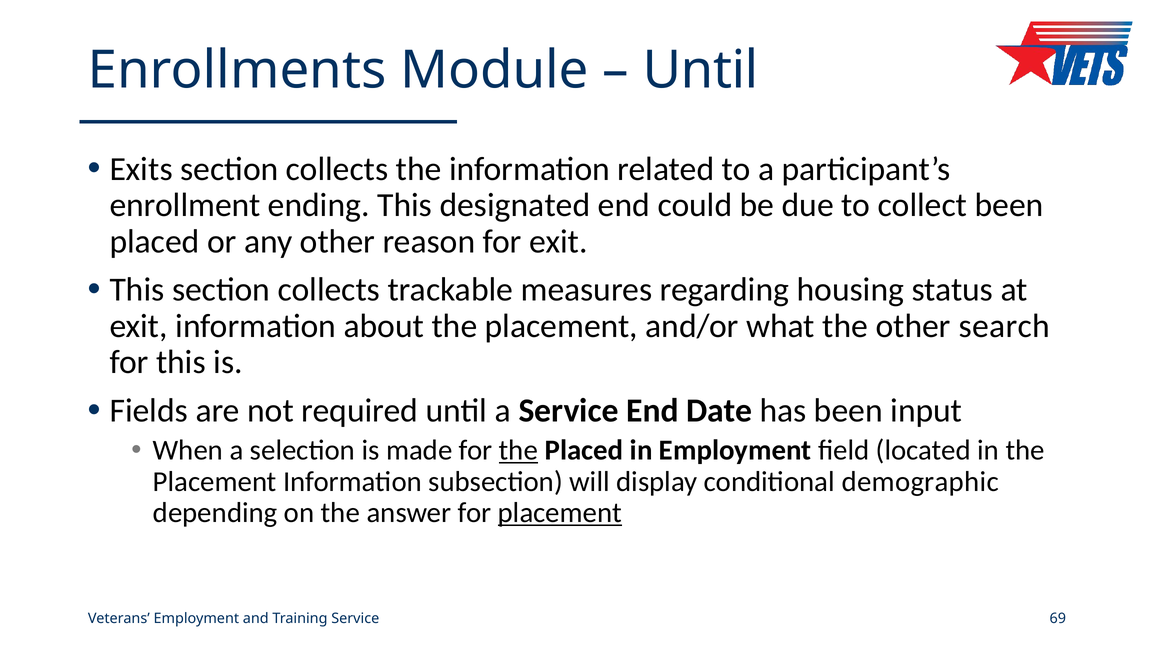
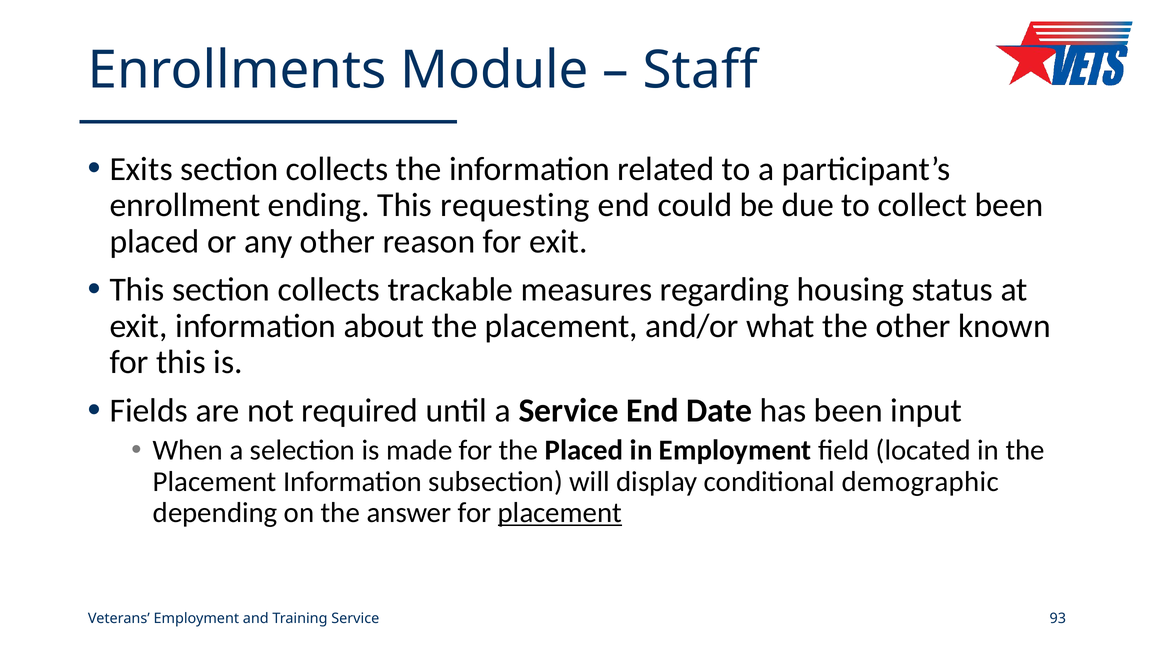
Until at (701, 71): Until -> Staff
designated: designated -> requesting
search: search -> known
the at (518, 451) underline: present -> none
69: 69 -> 93
